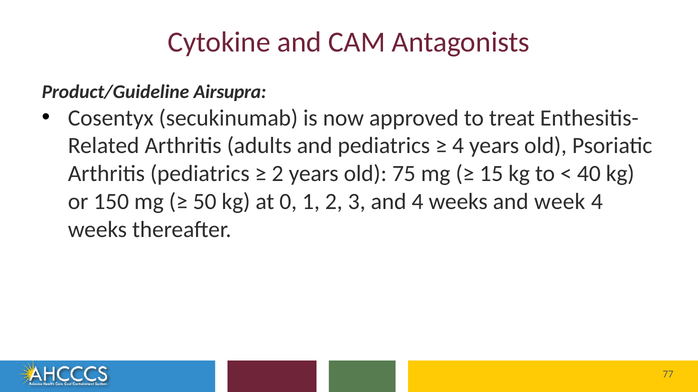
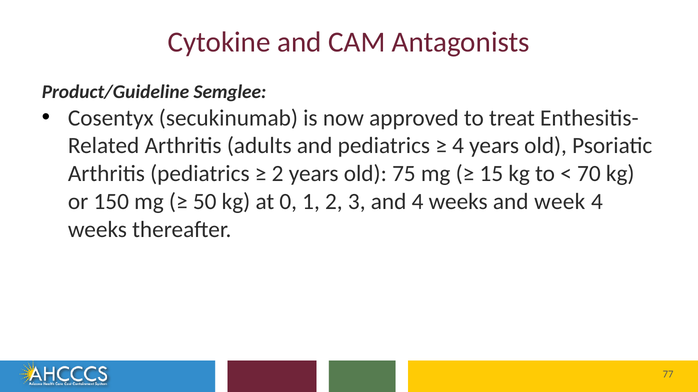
Airsupra: Airsupra -> Semglee
40: 40 -> 70
